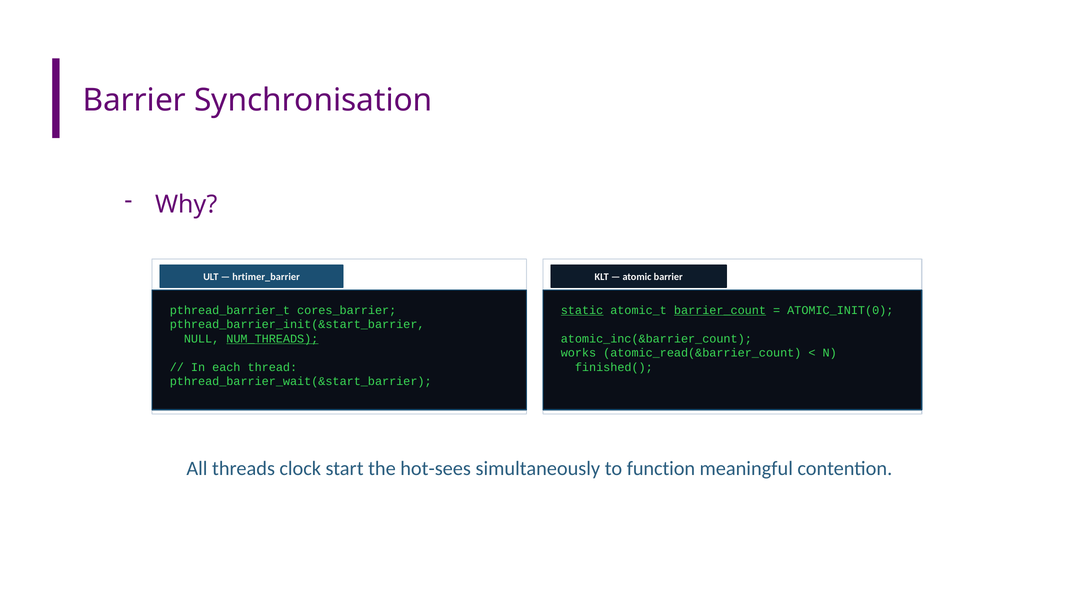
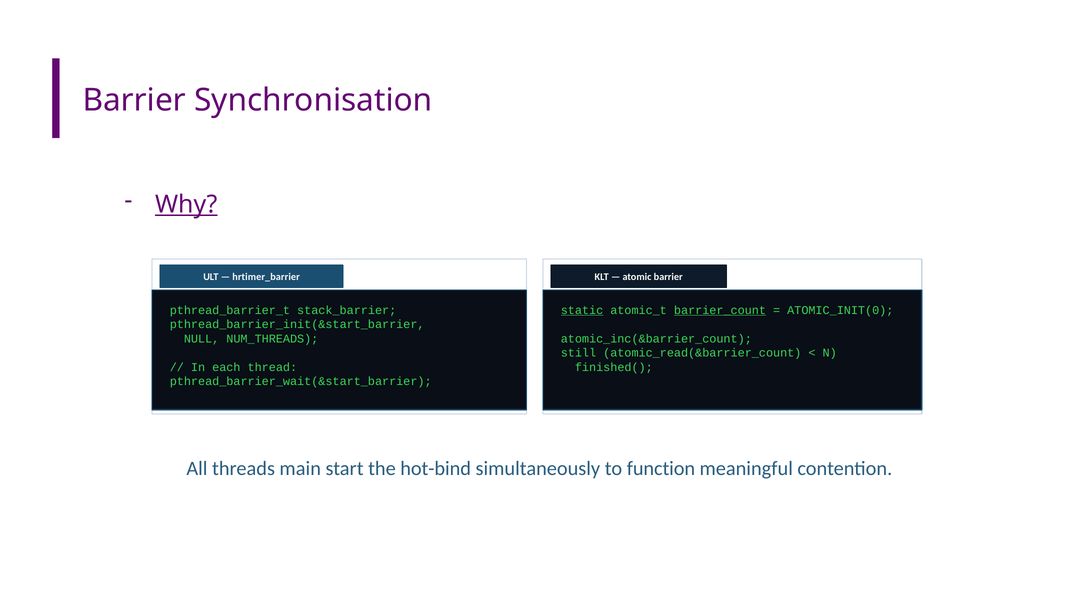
Why underline: none -> present
cores_barrier: cores_barrier -> stack_barrier
NUM_THREADS underline: present -> none
works: works -> still
clock: clock -> main
hot-sees: hot-sees -> hot-bind
